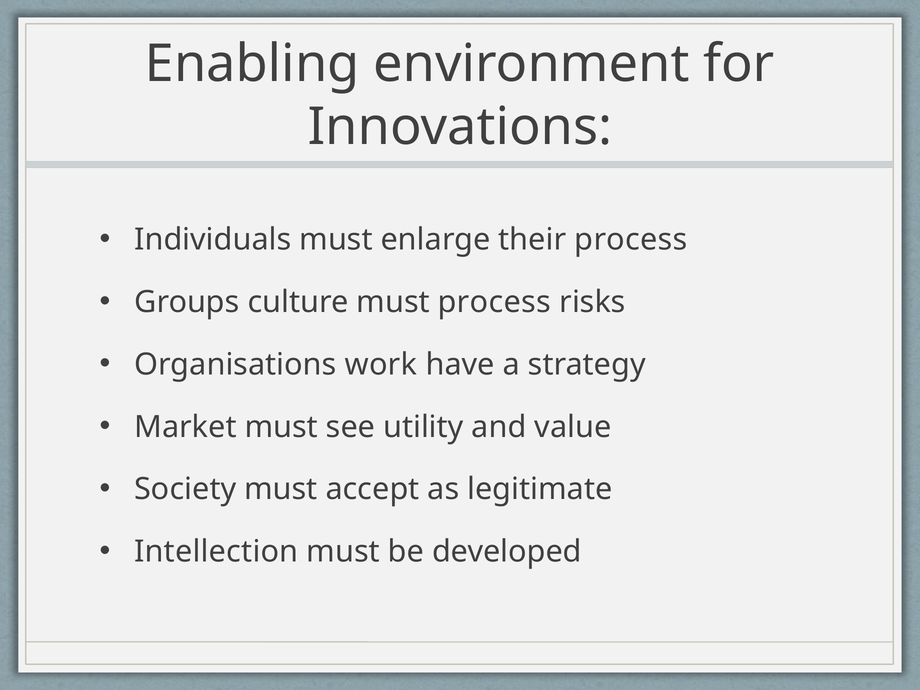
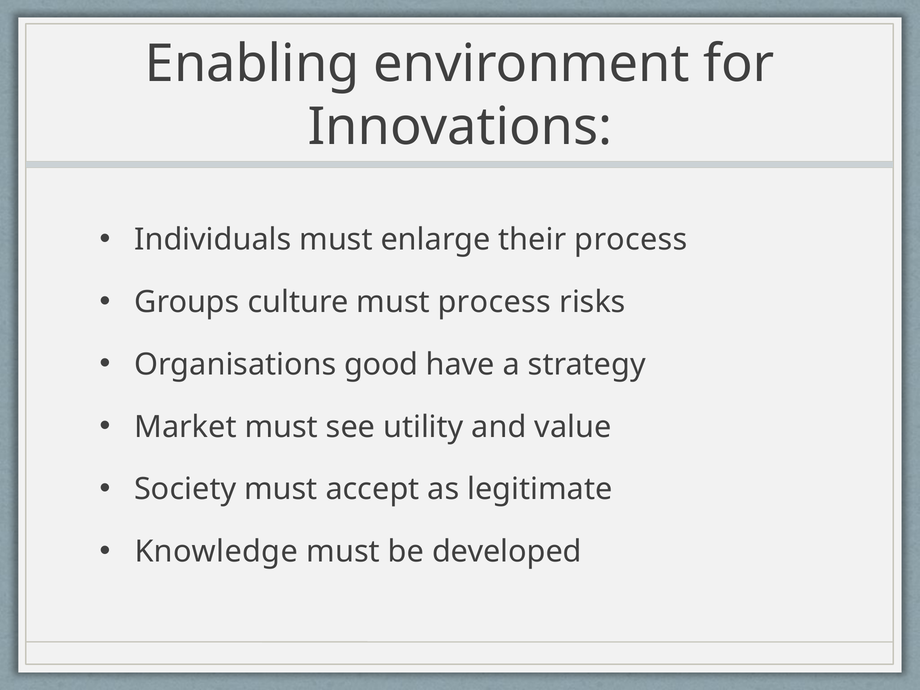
work: work -> good
Intellection: Intellection -> Knowledge
